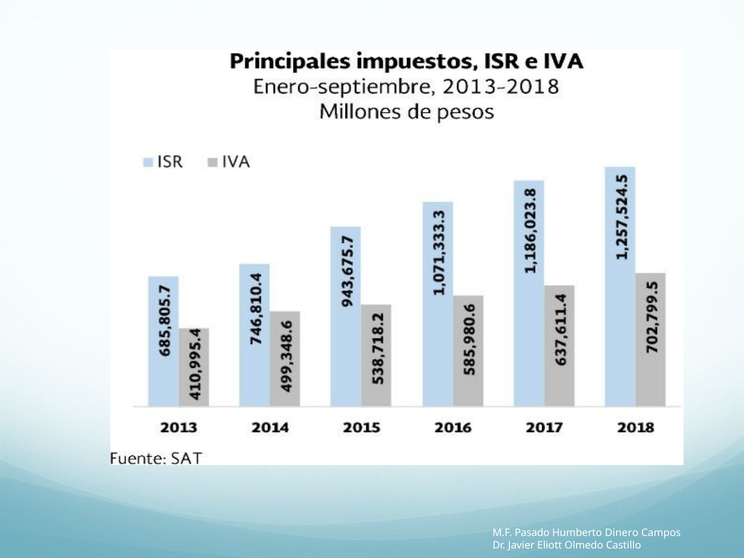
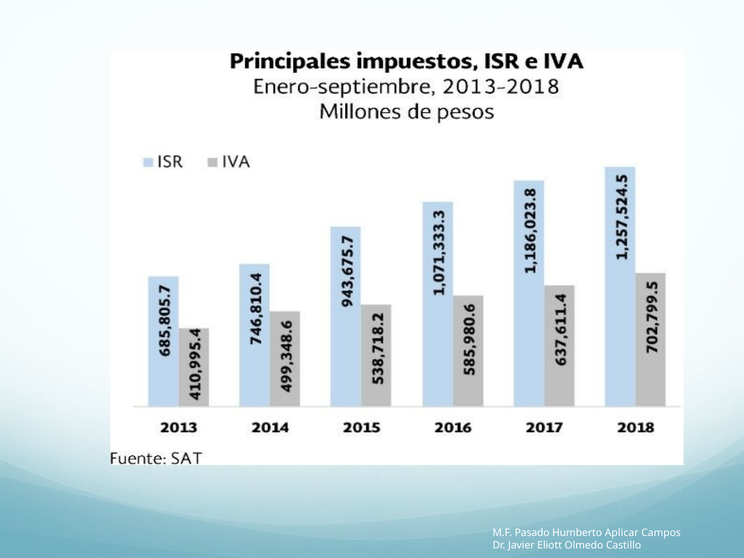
Dinero: Dinero -> Aplicar
